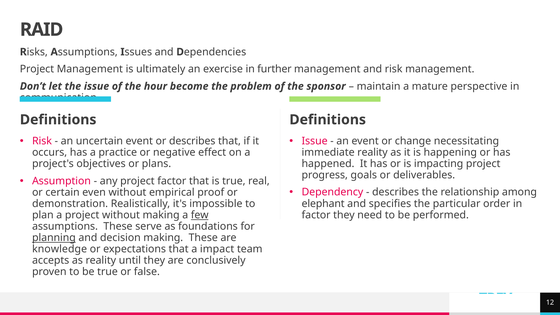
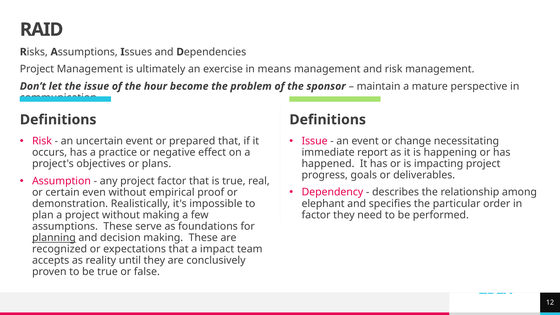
further: further -> means
or describes: describes -> prepared
immediate reality: reality -> report
few underline: present -> none
knowledge: knowledge -> recognized
